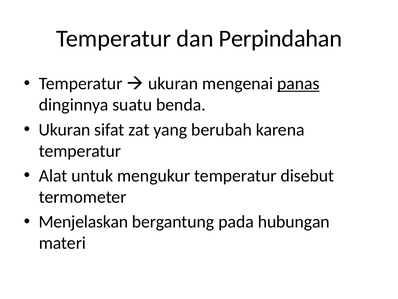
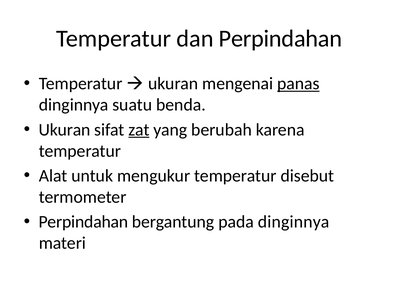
zat underline: none -> present
Menjelaskan at (83, 222): Menjelaskan -> Perpindahan
pada hubungan: hubungan -> dinginnya
